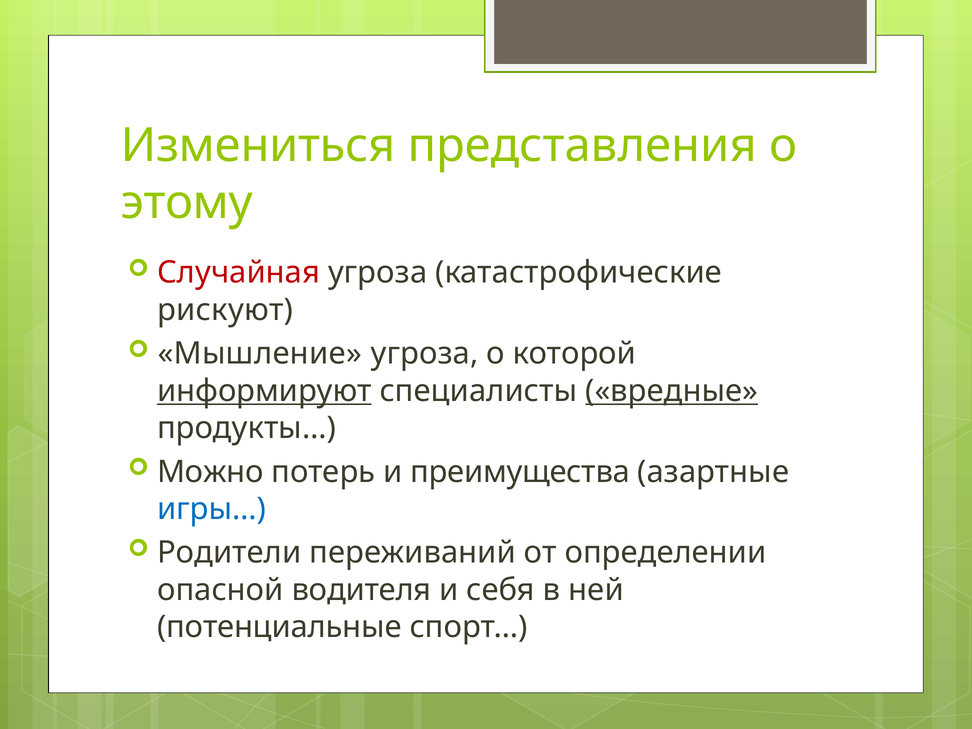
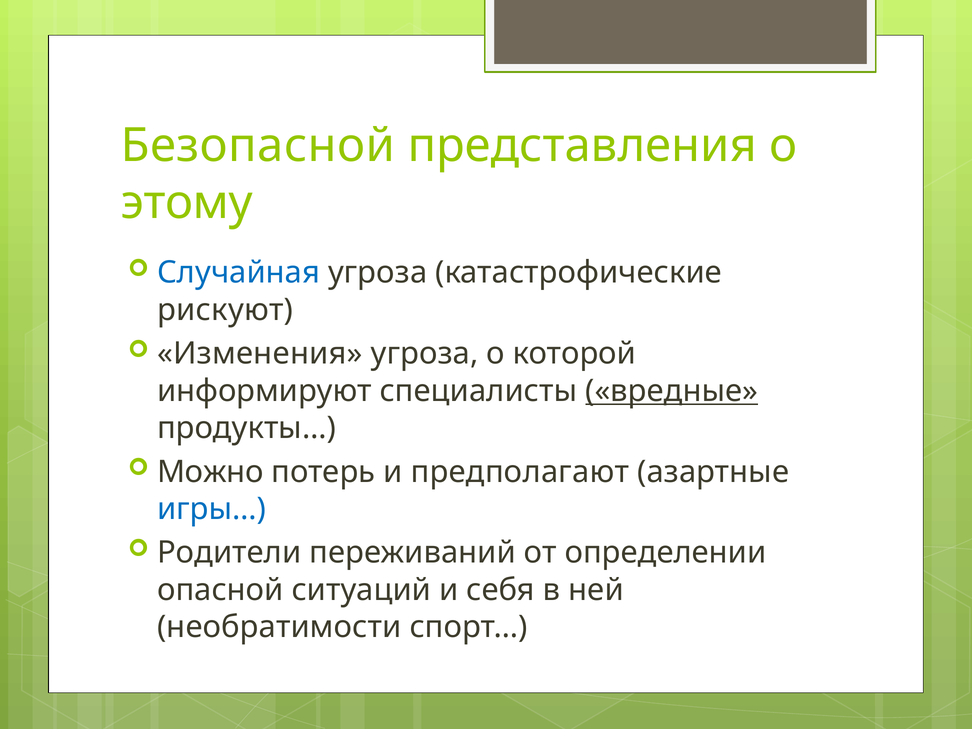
Измениться: Измениться -> Безопасной
Случайная colour: red -> blue
Мышление: Мышление -> Изменения
информируют underline: present -> none
преимущества: преимущества -> предполагают
водителя: водителя -> ситуаций
потенциальные: потенциальные -> необратимости
